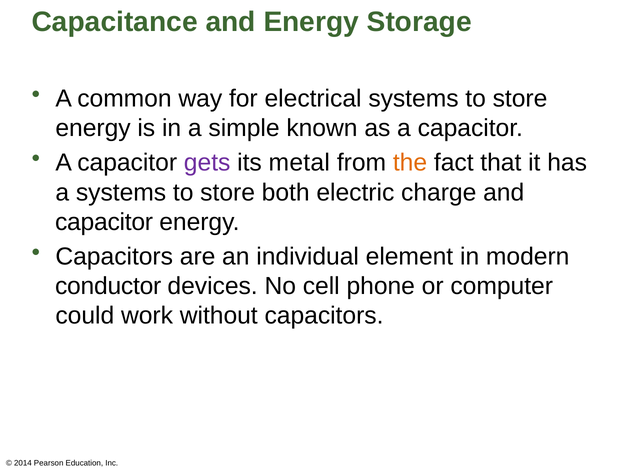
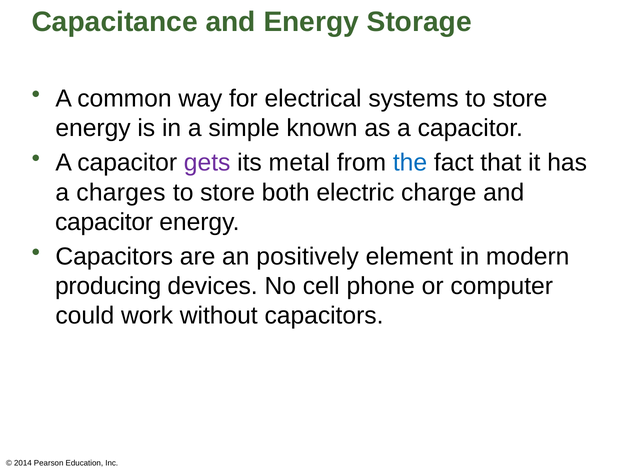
the colour: orange -> blue
a systems: systems -> charges
individual: individual -> positively
conductor: conductor -> producing
